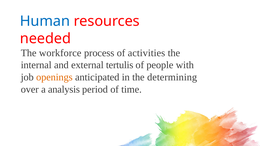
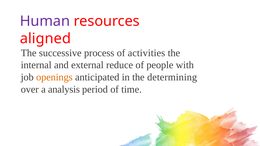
Human colour: blue -> purple
needed: needed -> aligned
workforce: workforce -> successive
tertulis: tertulis -> reduce
